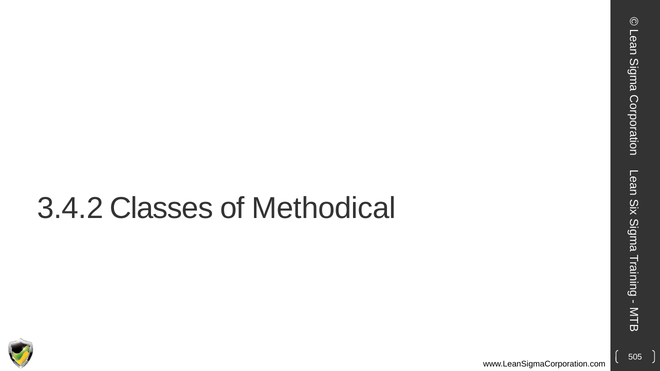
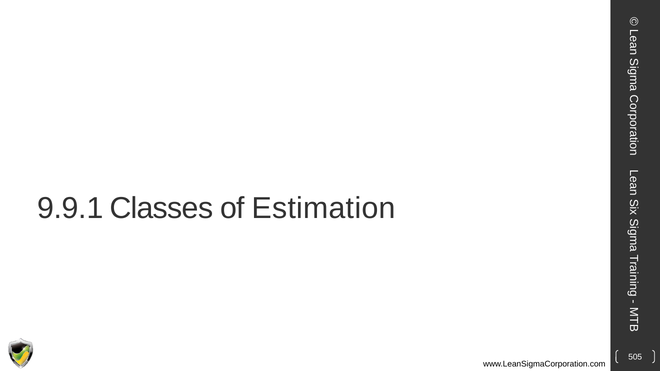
3.4.2: 3.4.2 -> 9.9.1
Methodical: Methodical -> Estimation
